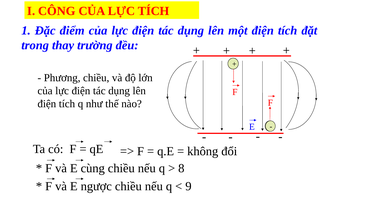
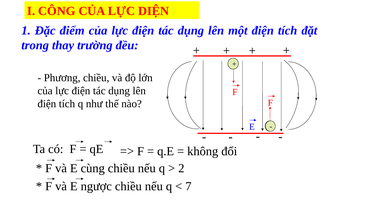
LỰC TÍCH: TÍCH -> DIỆN
8: 8 -> 2
9: 9 -> 7
